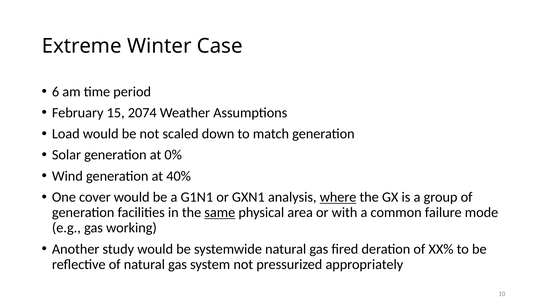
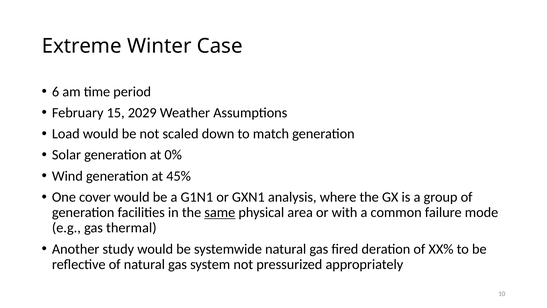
2074: 2074 -> 2029
40%: 40% -> 45%
where underline: present -> none
working: working -> thermal
